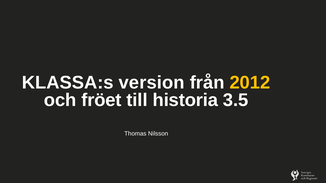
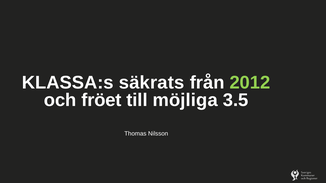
version: version -> säkrats
2012 colour: yellow -> light green
historia: historia -> möjliga
